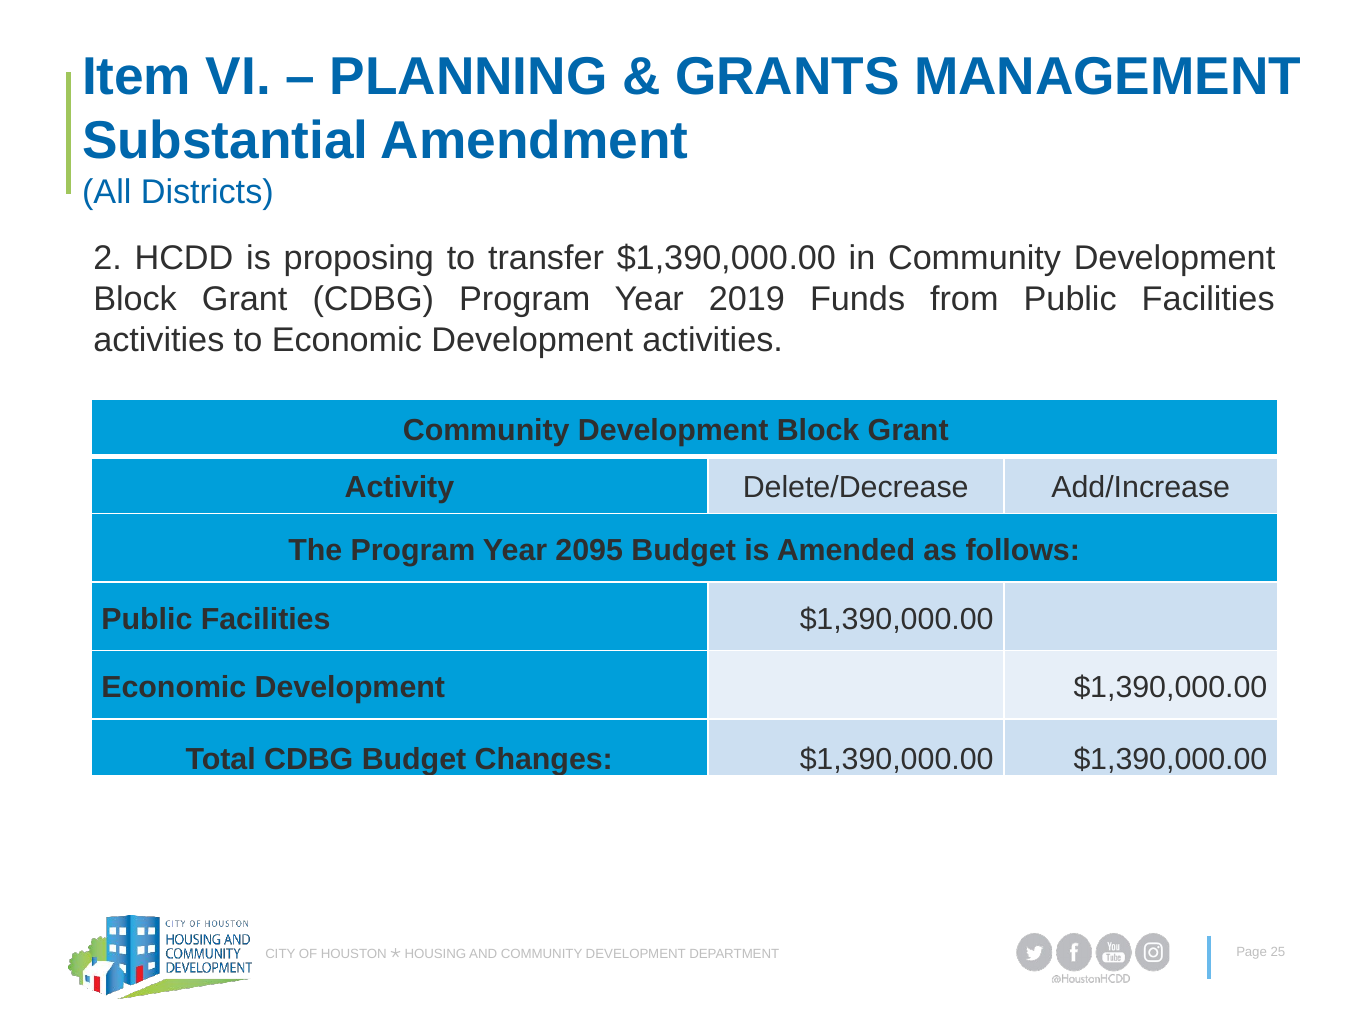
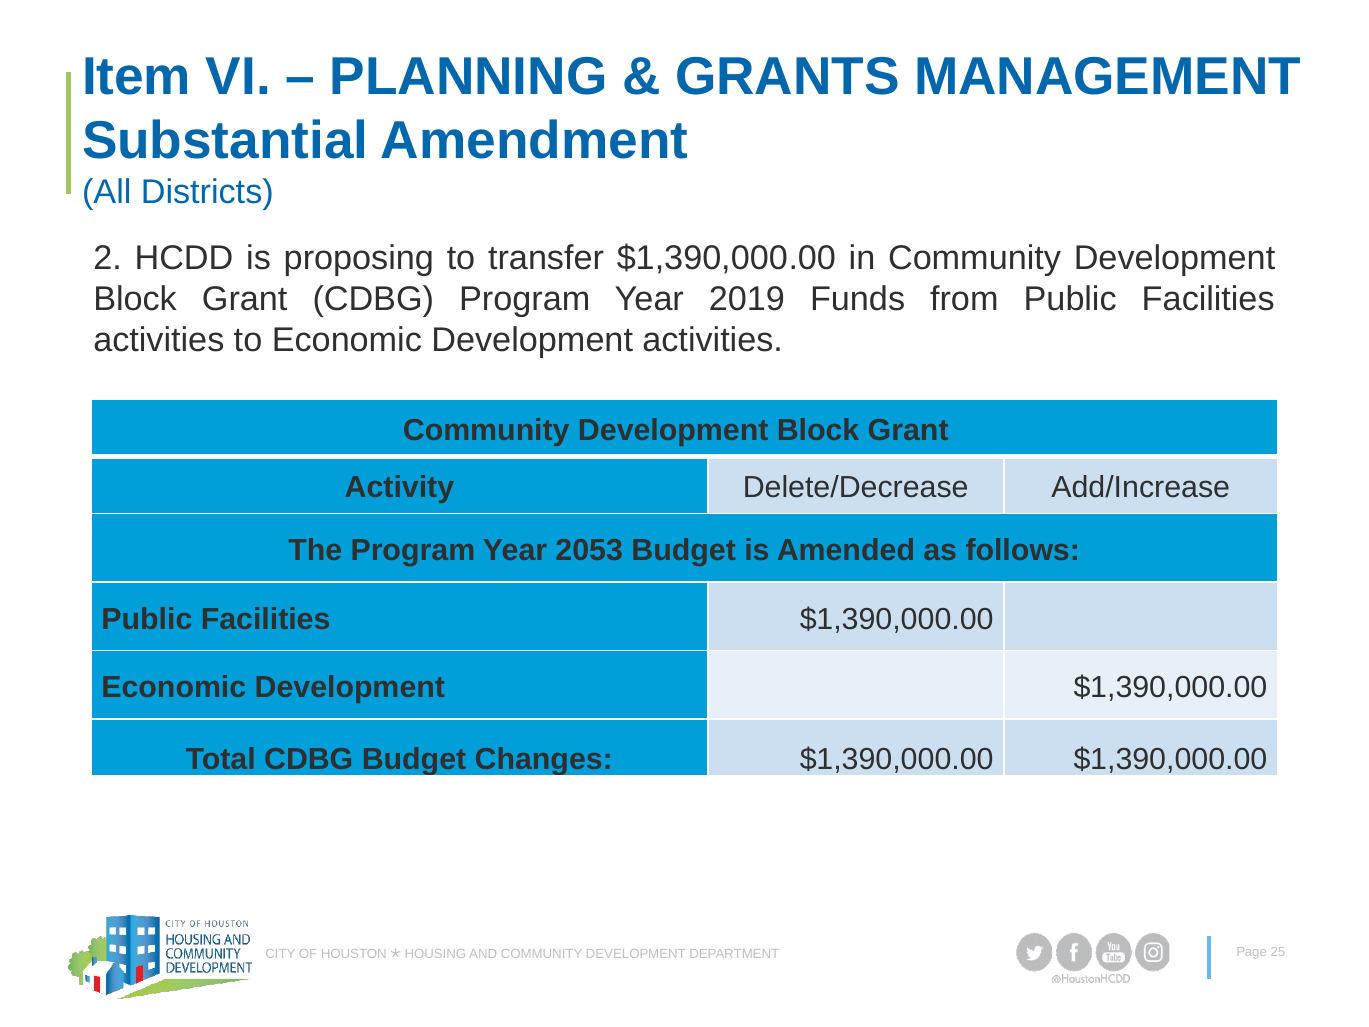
2095: 2095 -> 2053
